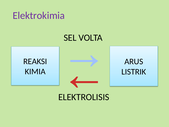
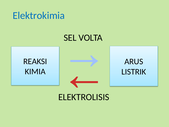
Elektrokimia colour: purple -> blue
